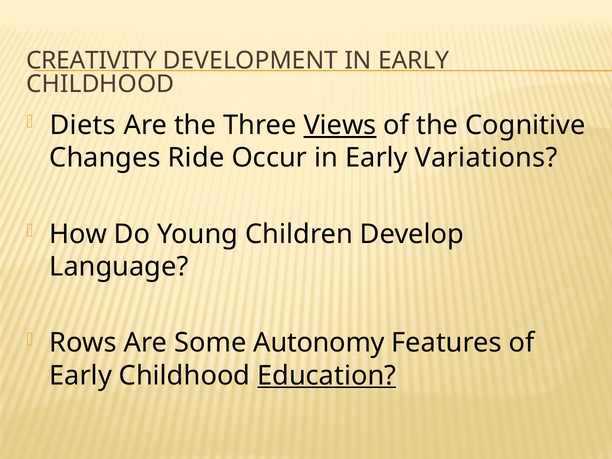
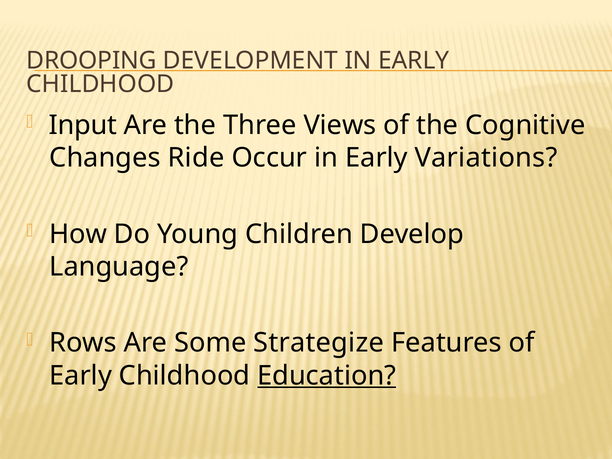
CREATIVITY: CREATIVITY -> DROOPING
Diets: Diets -> Input
Views underline: present -> none
Autonomy: Autonomy -> Strategize
